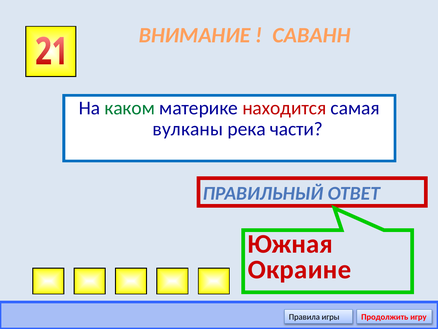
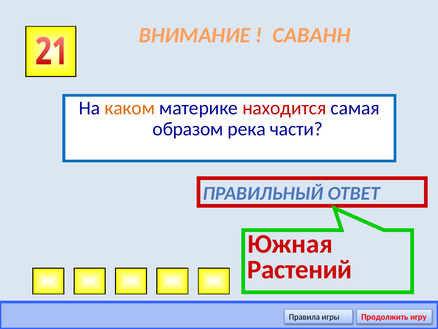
каком colour: green -> orange
вулканы: вулканы -> образом
Окраине: Окраине -> Растений
